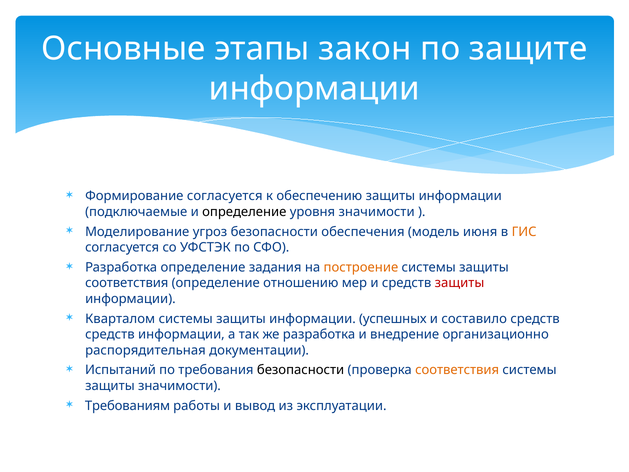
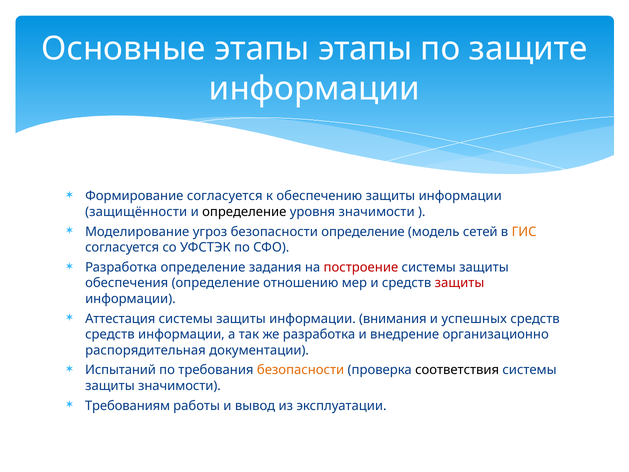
этапы закон: закон -> этапы
подключаемые: подключаемые -> защищённости
безопасности обеспечения: обеспечения -> определение
июня: июня -> сетей
построение colour: orange -> red
соответствия at (127, 283): соответствия -> обеспечения
Кварталом: Кварталом -> Аттестация
успешных: успешных -> внимания
составило: составило -> успешных
безопасности at (301, 370) colour: black -> orange
соответствия at (457, 370) colour: orange -> black
